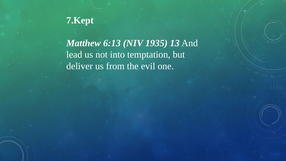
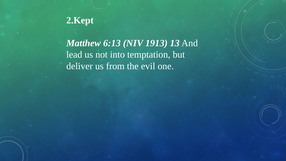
7.Kept: 7.Kept -> 2.Kept
1935: 1935 -> 1913
